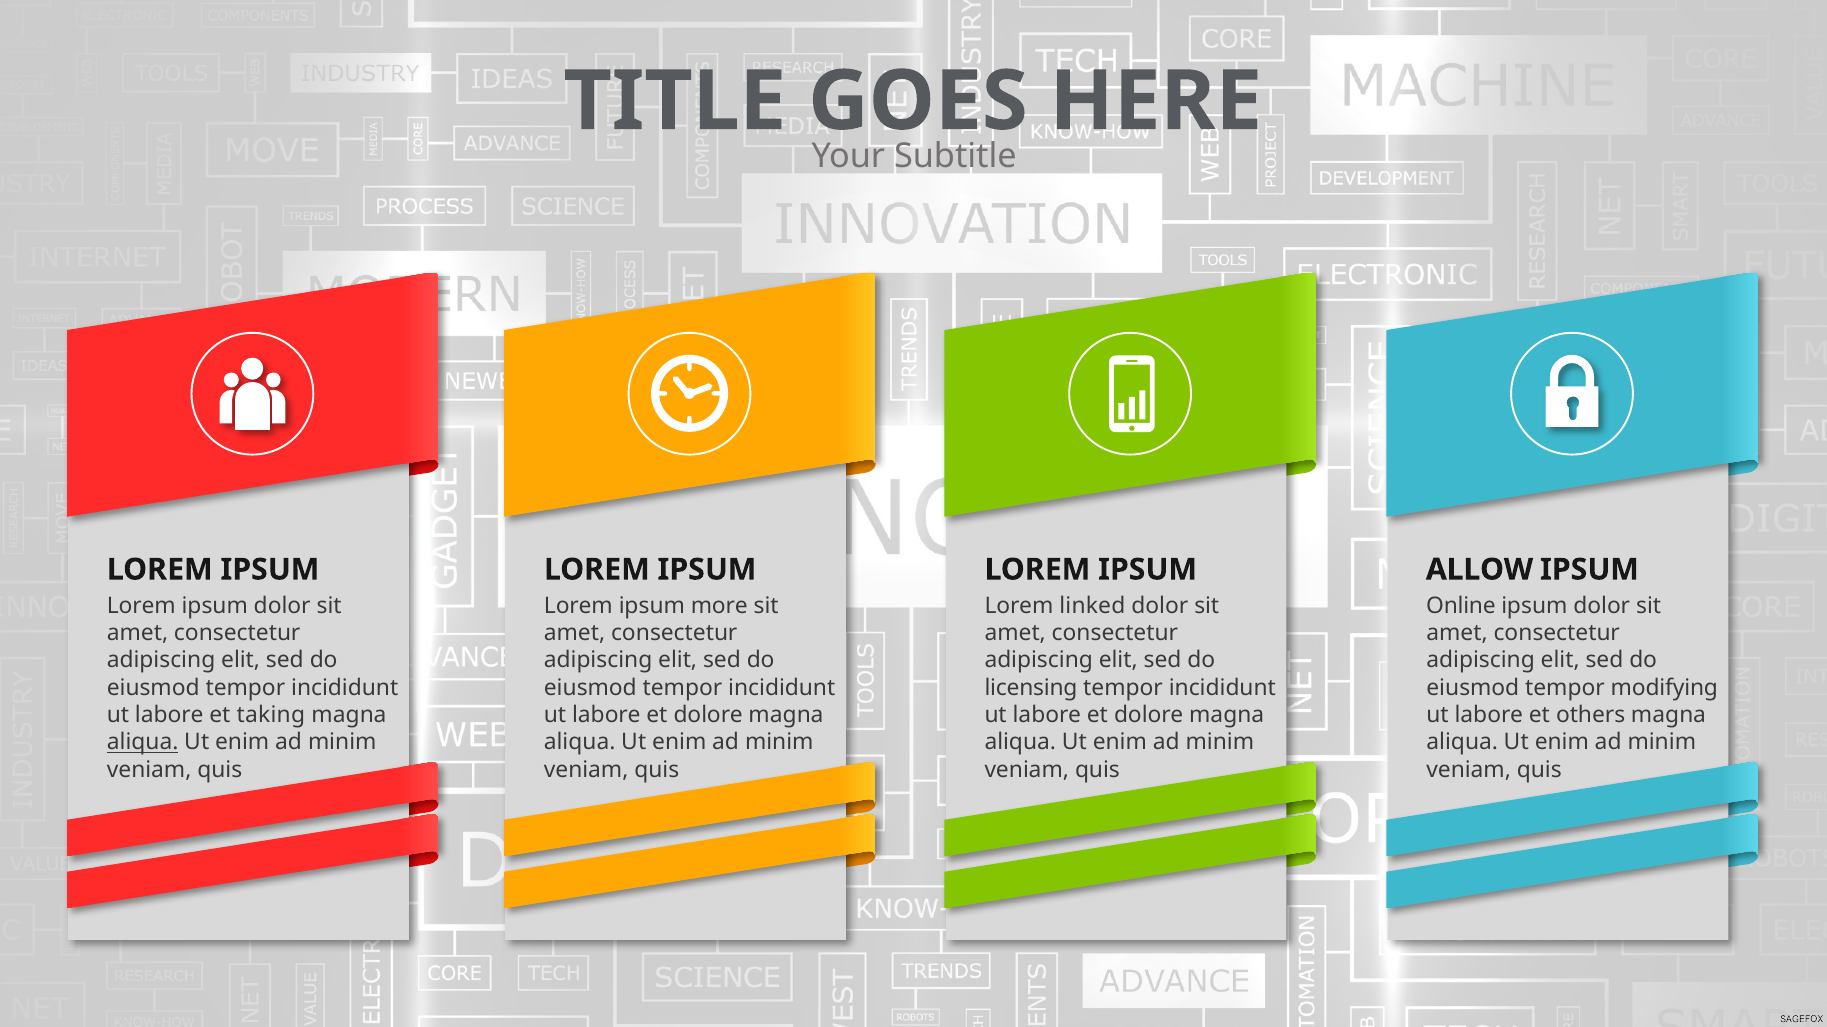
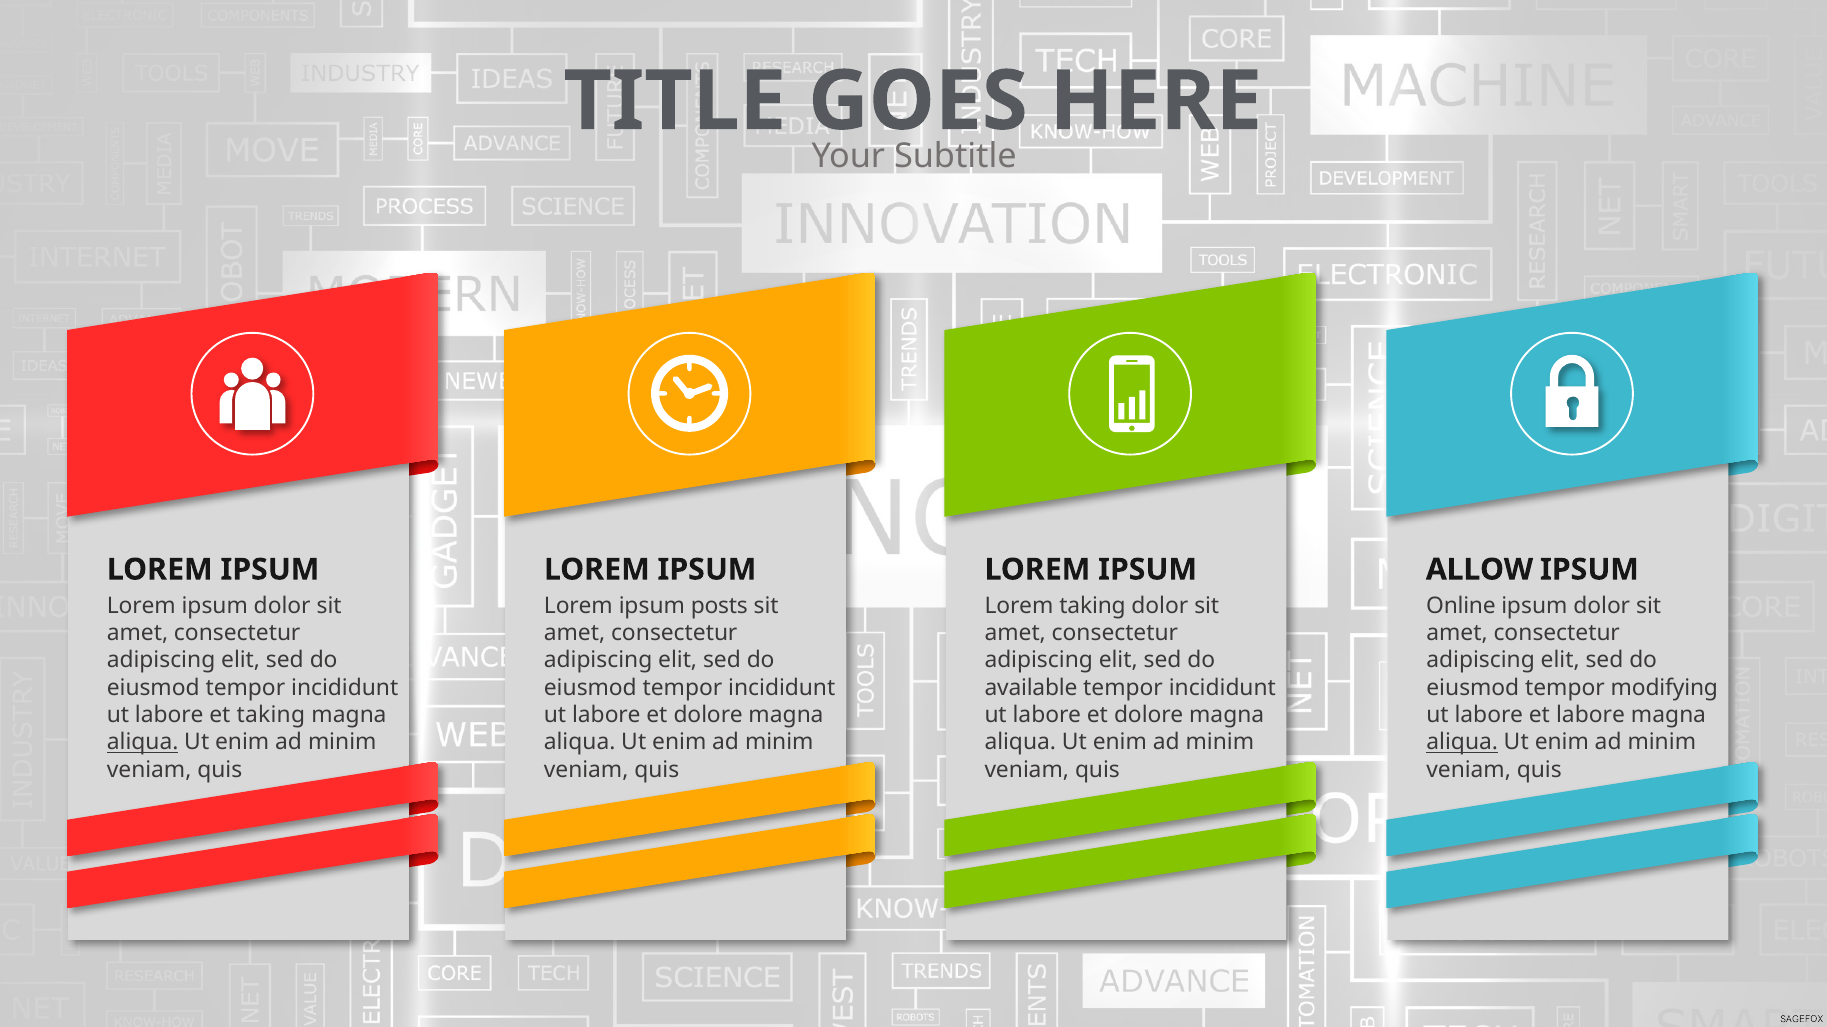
more: more -> posts
Lorem linked: linked -> taking
licensing: licensing -> available
et others: others -> labore
aliqua at (1462, 743) underline: none -> present
